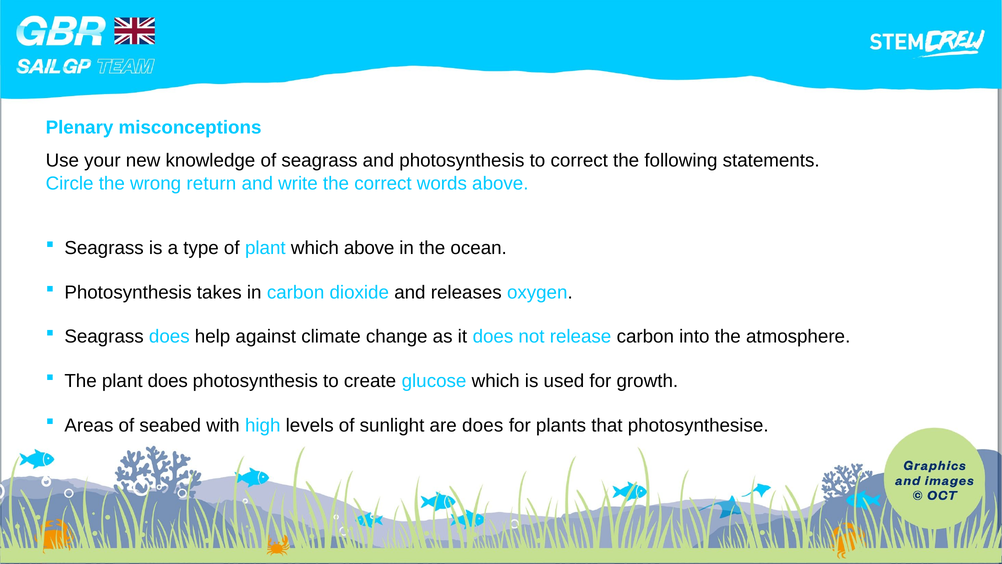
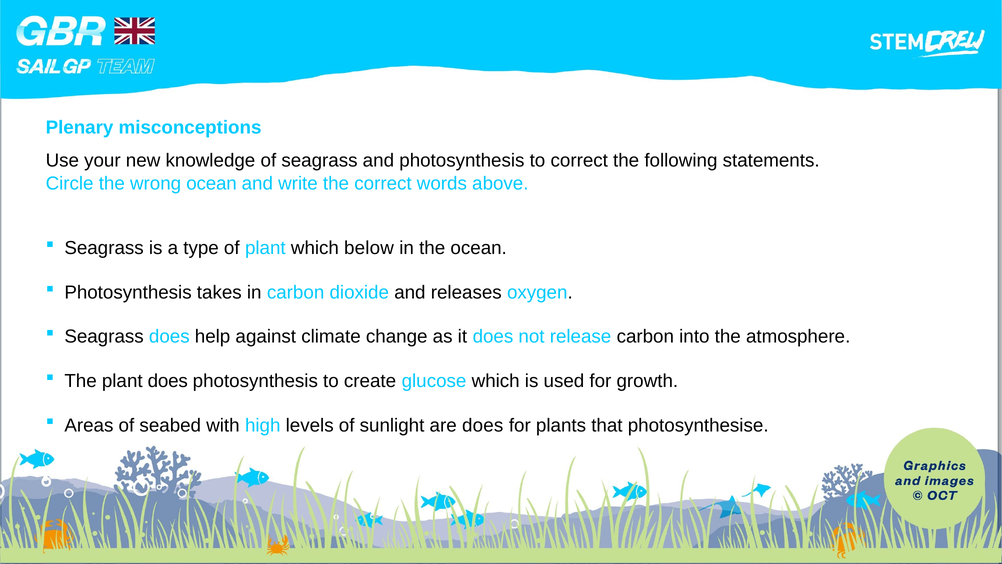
wrong return: return -> ocean
which above: above -> below
